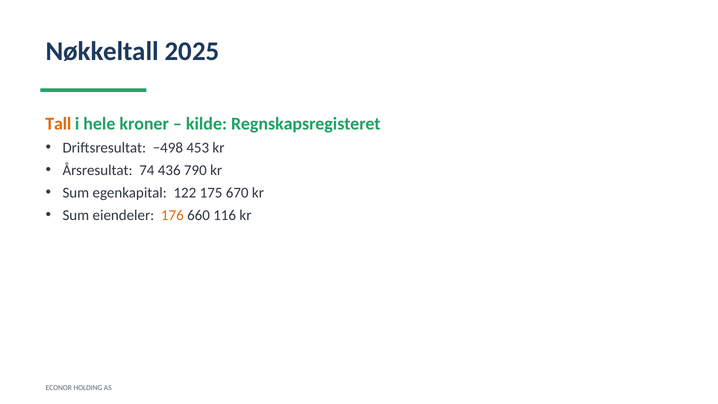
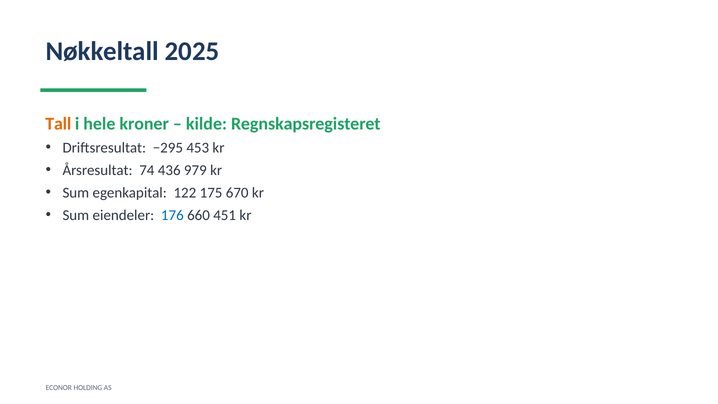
−498: −498 -> −295
790: 790 -> 979
176 colour: orange -> blue
116: 116 -> 451
